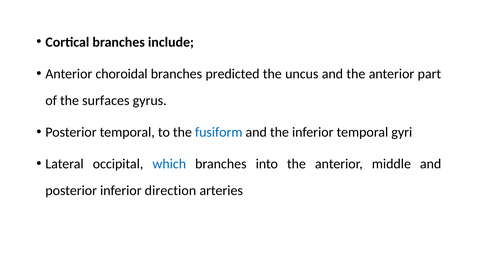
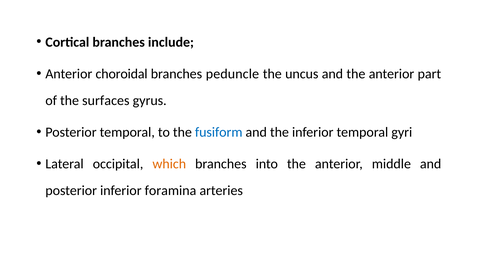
predicted: predicted -> peduncle
which colour: blue -> orange
direction: direction -> foramina
